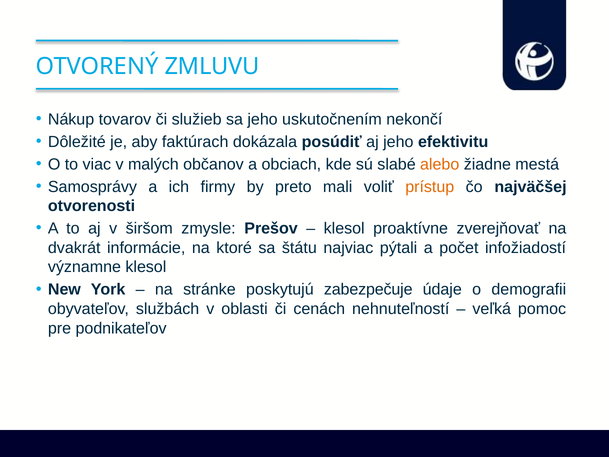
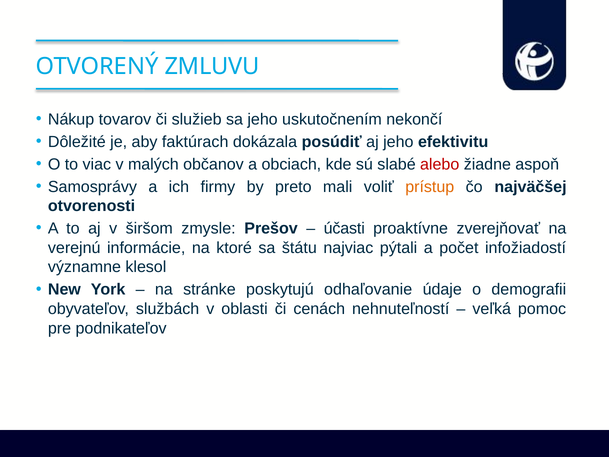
alebo colour: orange -> red
mestá: mestá -> aspoň
klesol at (344, 228): klesol -> účasti
dvakrát: dvakrát -> verejnú
zabezpečuje: zabezpečuje -> odhaľovanie
